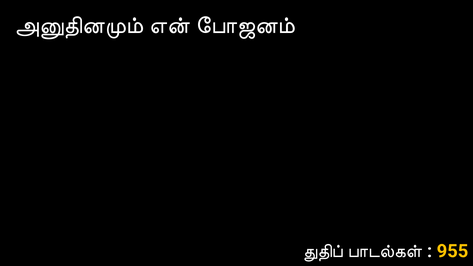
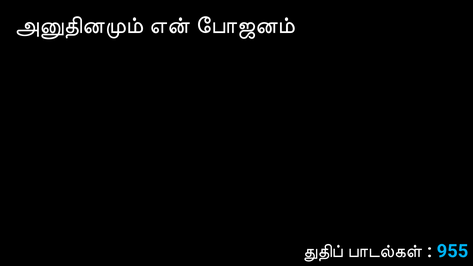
955 colour: yellow -> light blue
